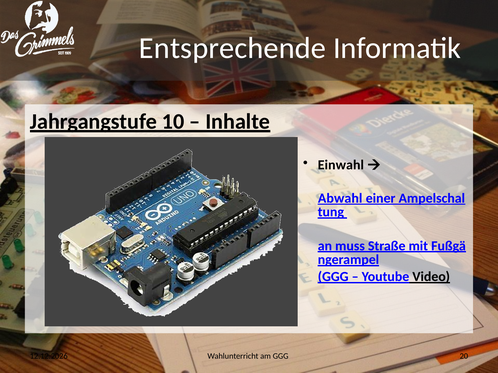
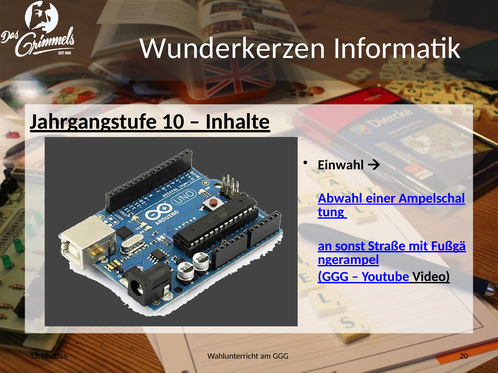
Entsprechende: Entsprechende -> Wunderkerzen
muss: muss -> sonst
